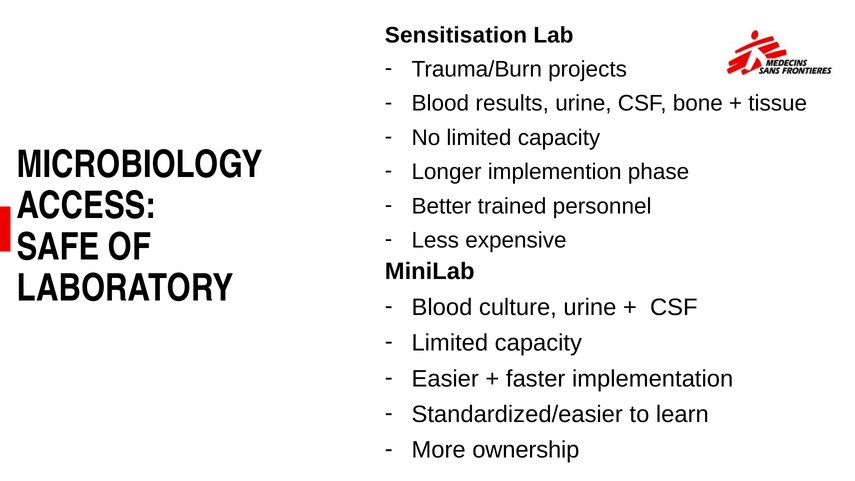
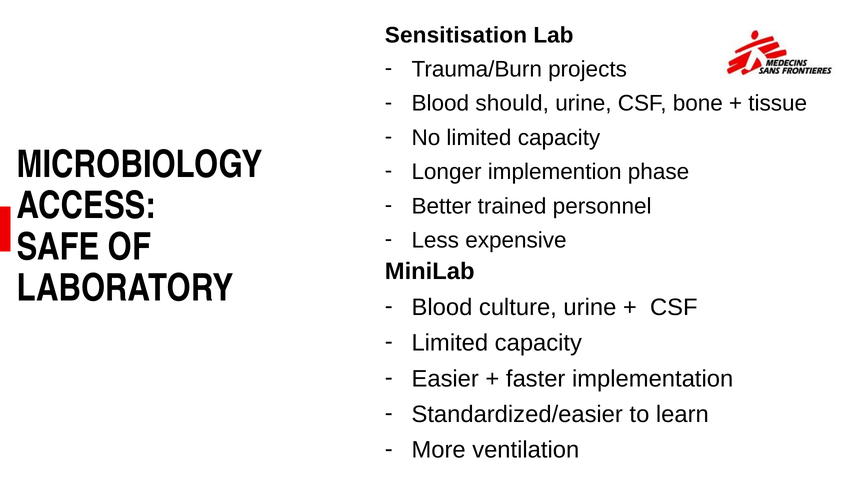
results: results -> should
ownership: ownership -> ventilation
